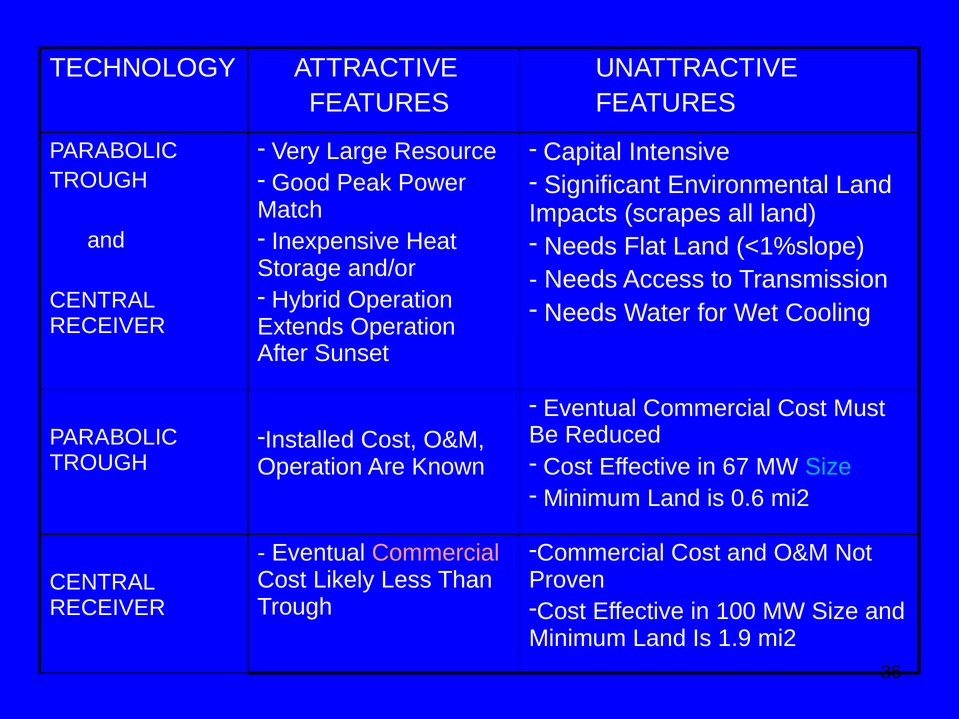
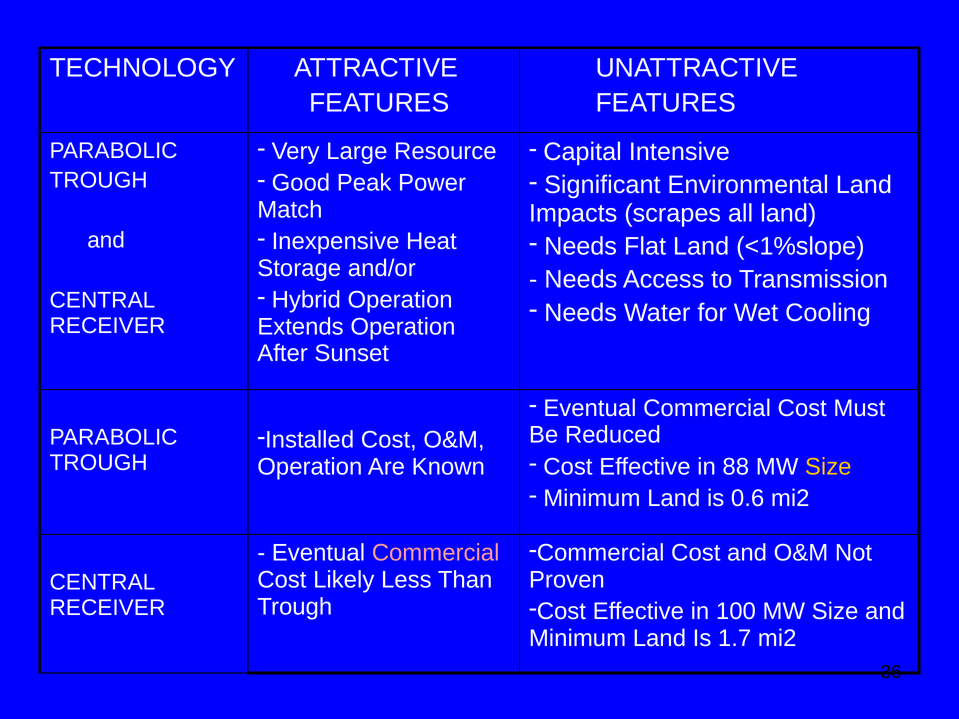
67: 67 -> 88
Size at (828, 467) colour: light blue -> yellow
1.9: 1.9 -> 1.7
